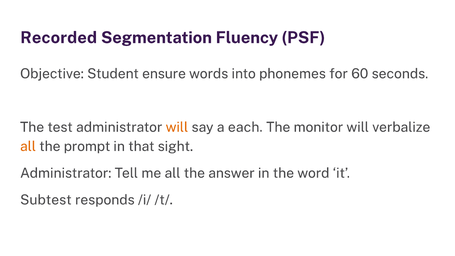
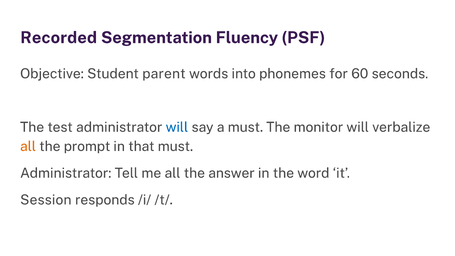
ensure: ensure -> parent
will at (177, 127) colour: orange -> blue
a each: each -> must
that sight: sight -> must
Subtest: Subtest -> Session
